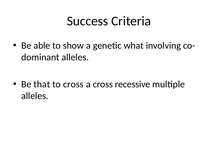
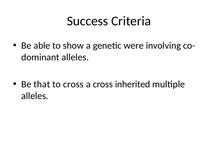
what: what -> were
recessive: recessive -> inherited
